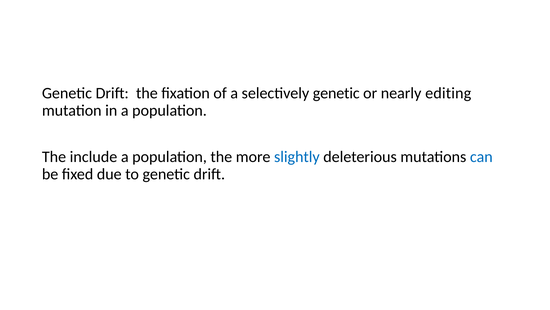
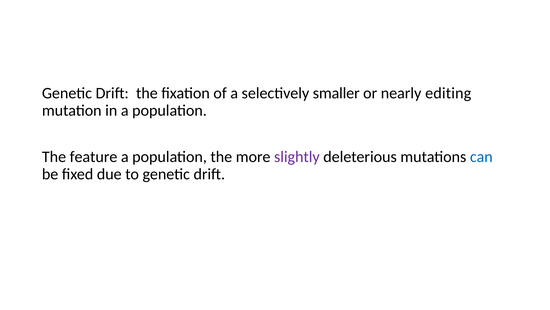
selectively genetic: genetic -> smaller
include: include -> feature
slightly colour: blue -> purple
